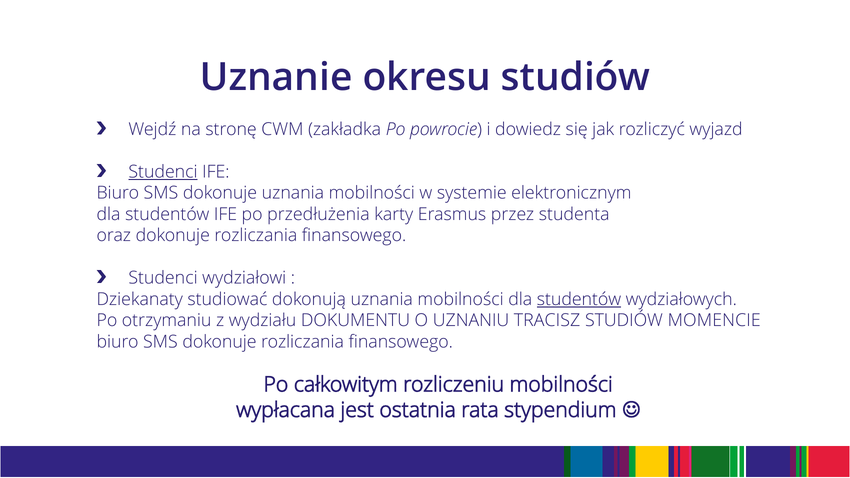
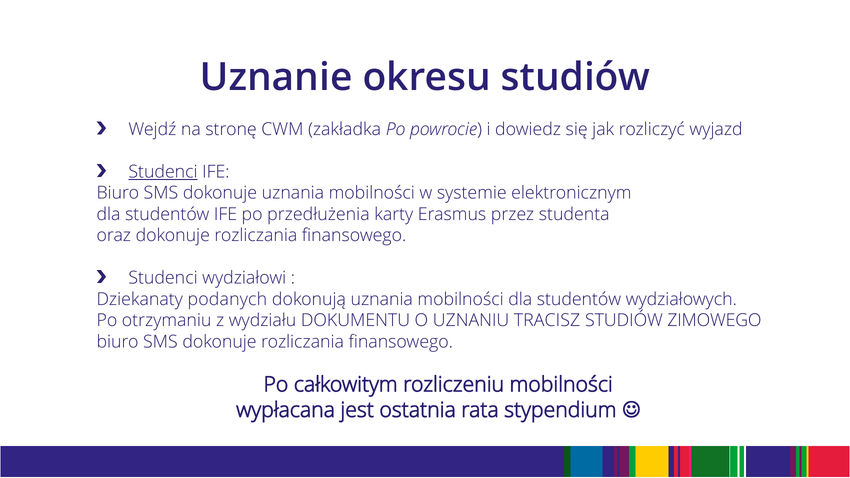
studiować: studiować -> podanych
studentów at (579, 299) underline: present -> none
MOMENCIE: MOMENCIE -> ZIMOWEGO
